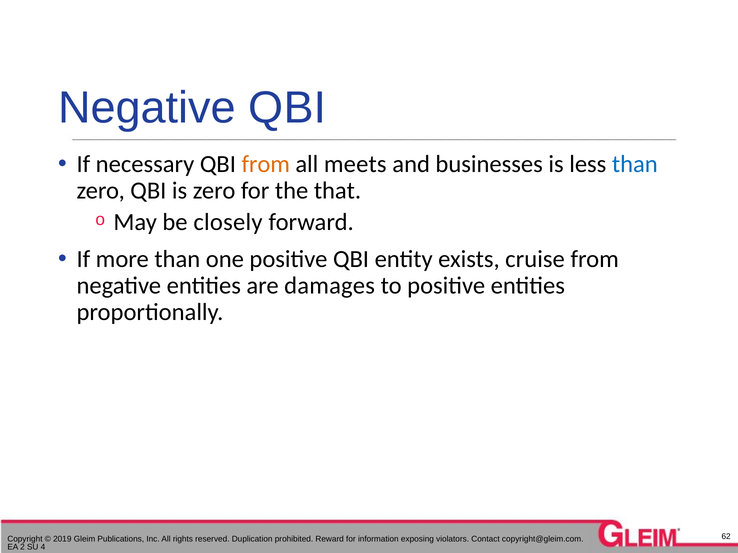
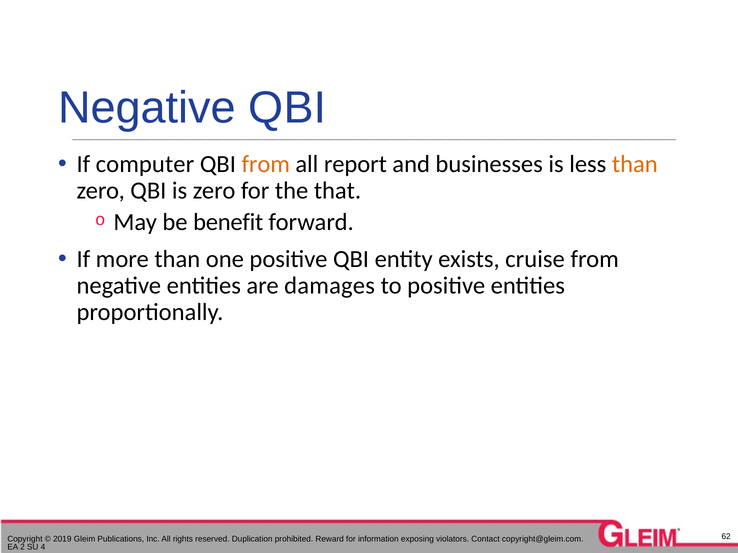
necessary: necessary -> computer
meets: meets -> report
than at (635, 164) colour: blue -> orange
closely: closely -> benefit
